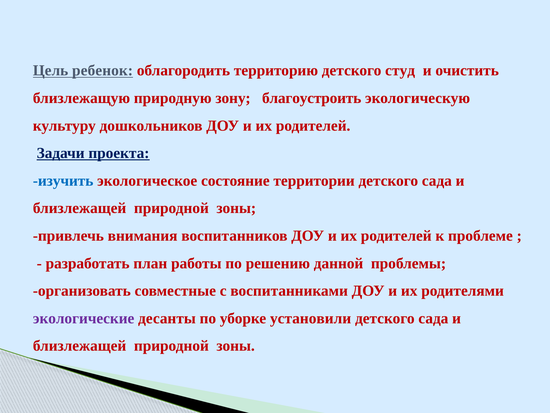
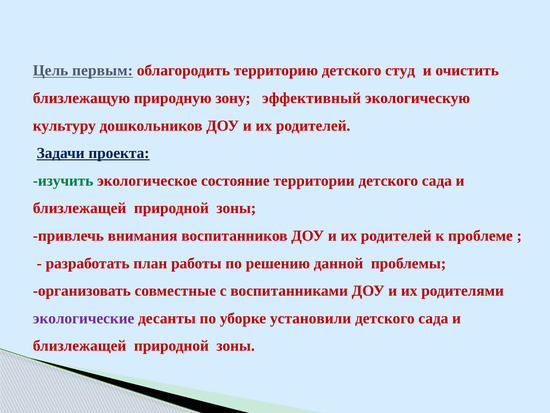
ребенок: ребенок -> первым
благоустроить: благоустроить -> эффективный
изучить colour: blue -> green
